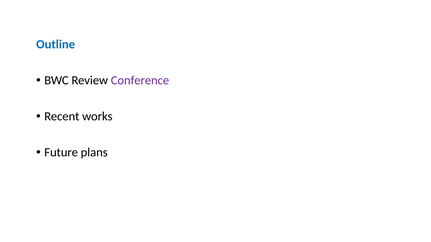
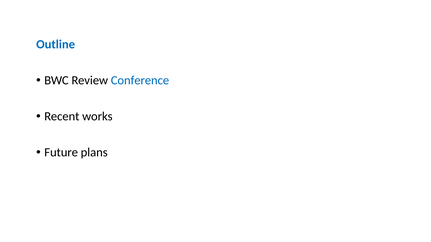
Conference colour: purple -> blue
